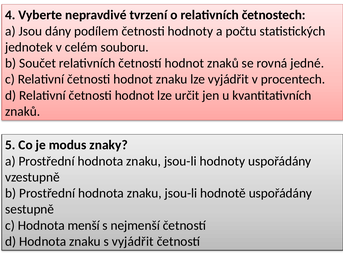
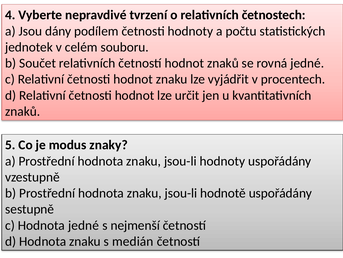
Hodnota menší: menší -> jedné
s vyjádřit: vyjádřit -> medián
